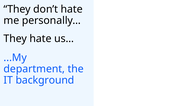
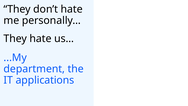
background: background -> applications
